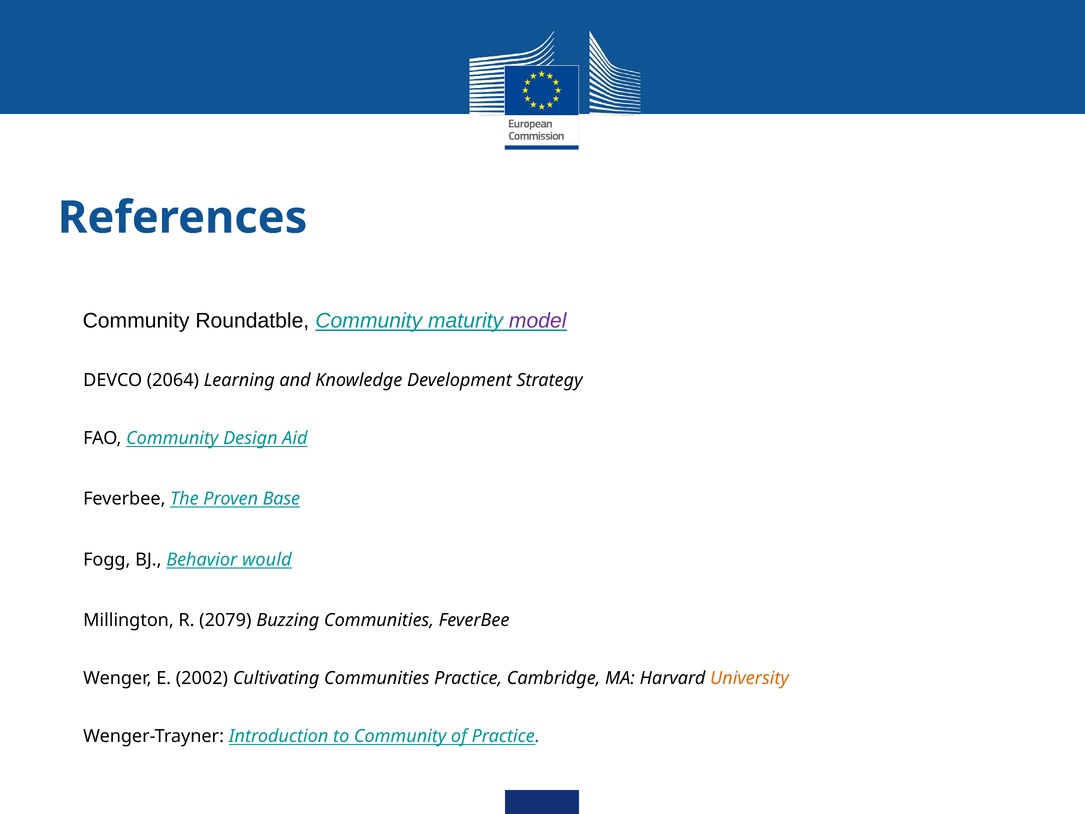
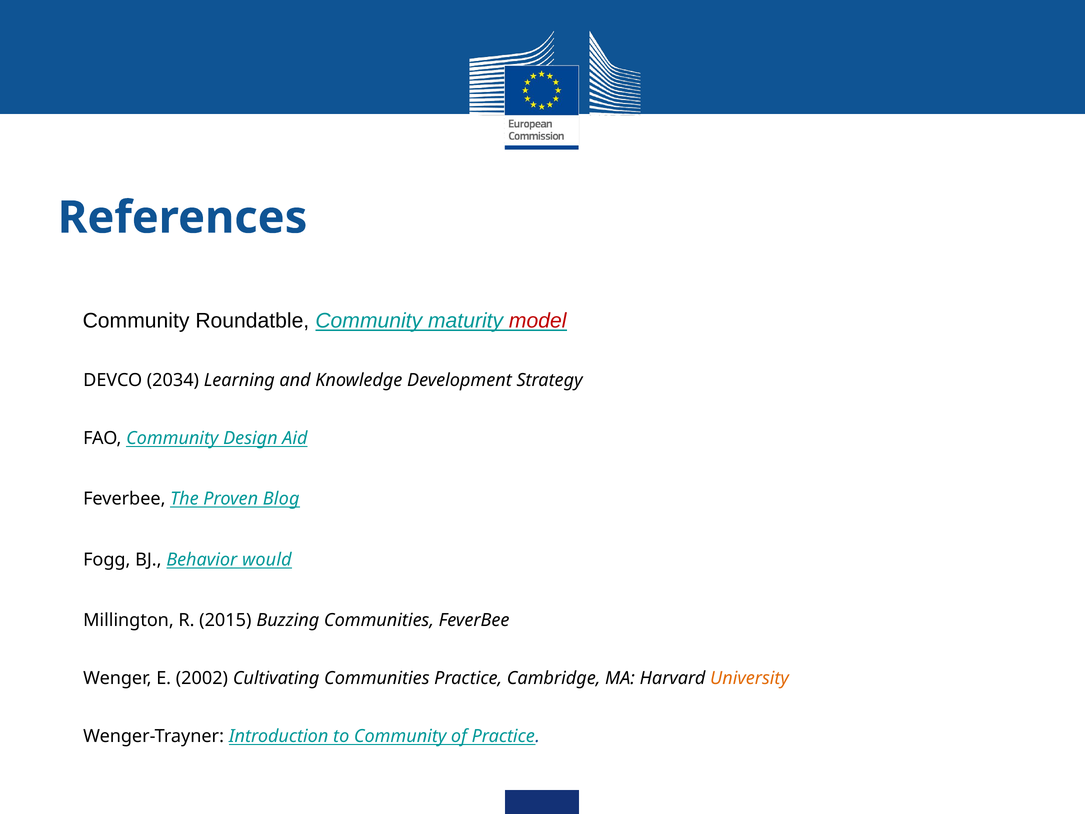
model colour: purple -> red
2064: 2064 -> 2034
Base: Base -> Blog
2079: 2079 -> 2015
